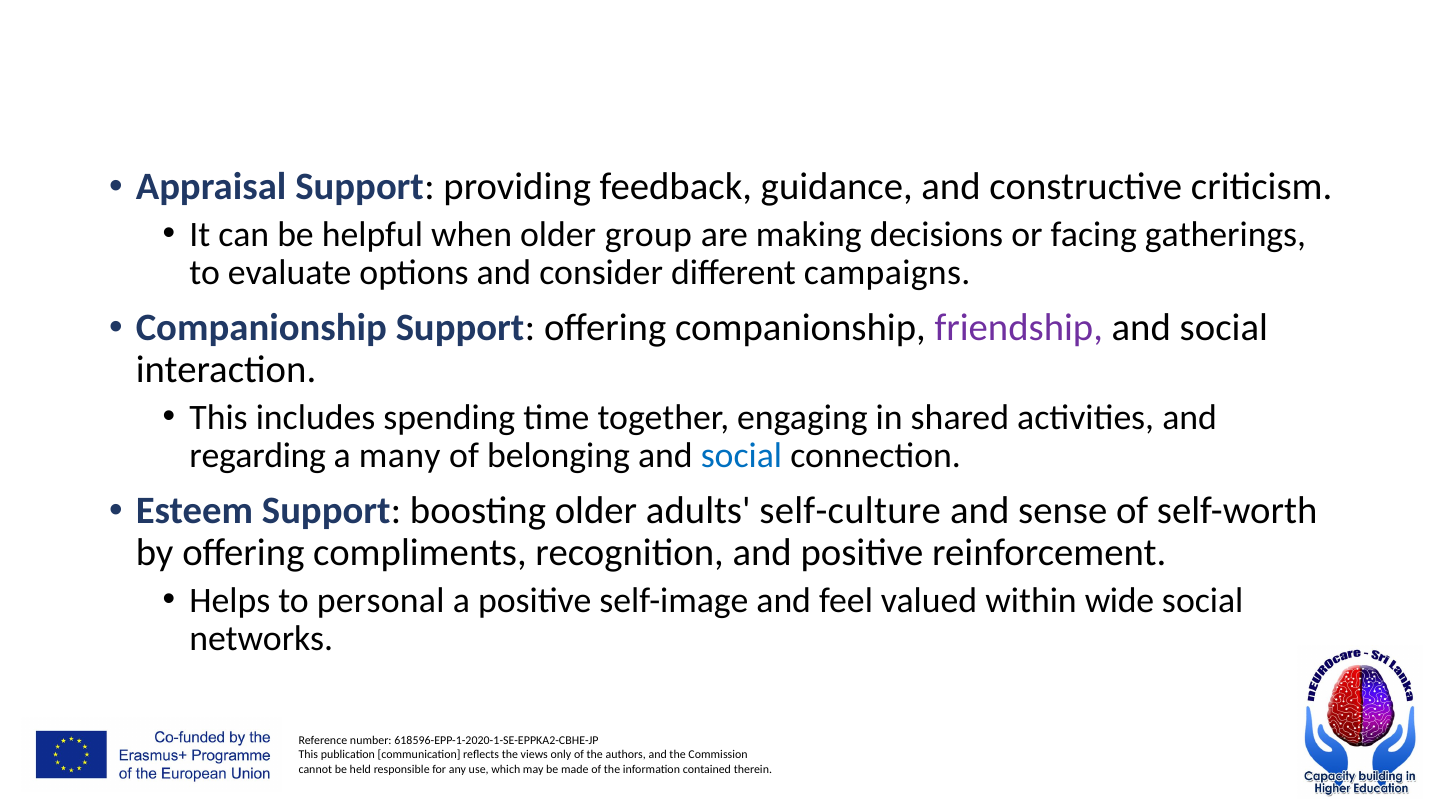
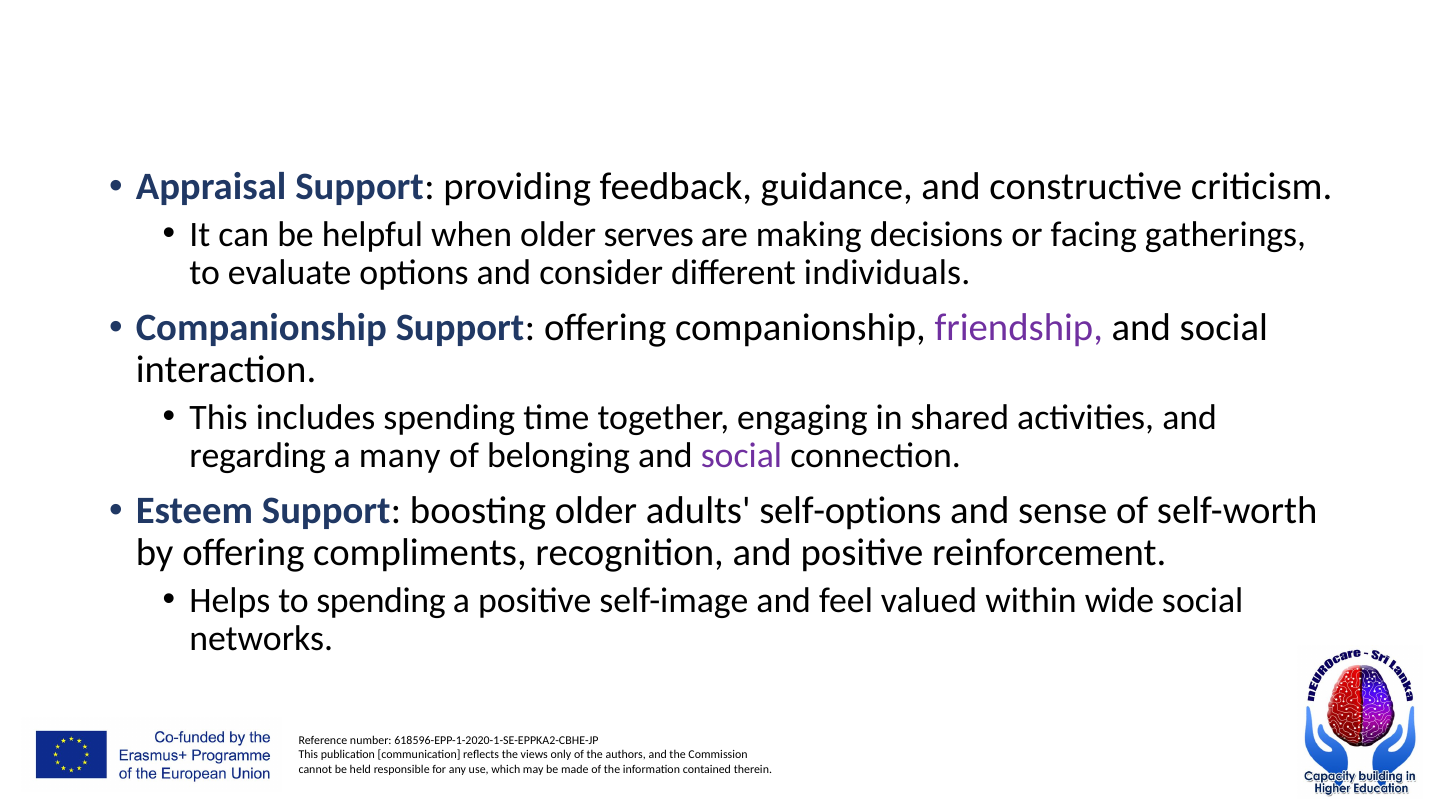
group: group -> serves
campaigns: campaigns -> individuals
social at (741, 456) colour: blue -> purple
self-culture: self-culture -> self-options
to personal: personal -> spending
